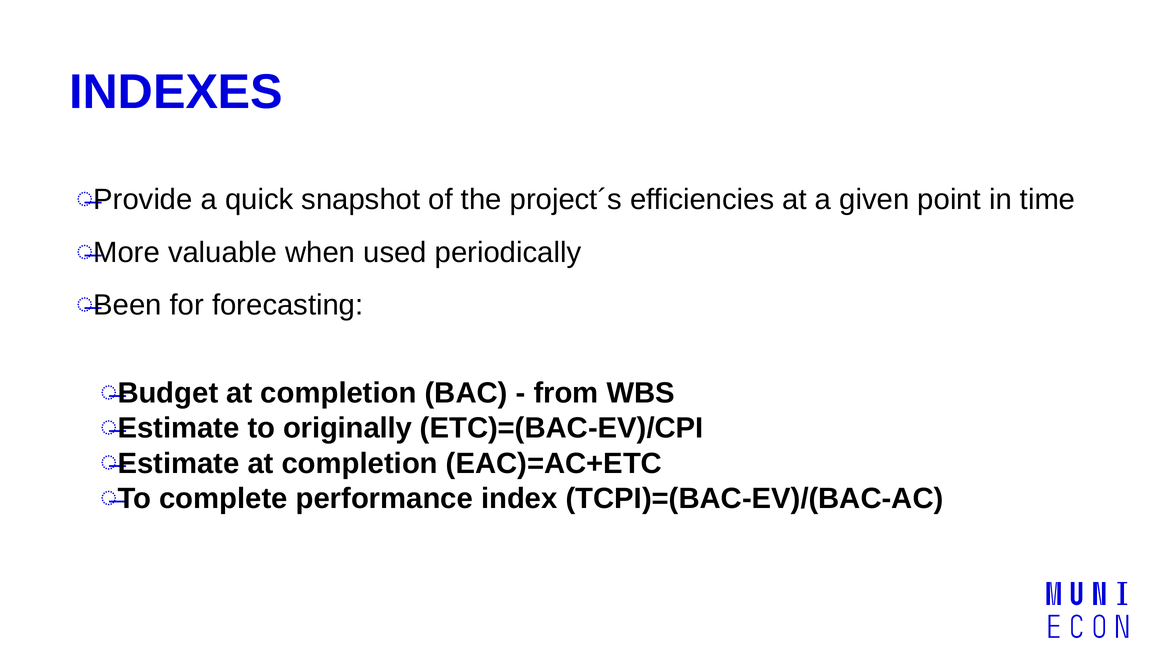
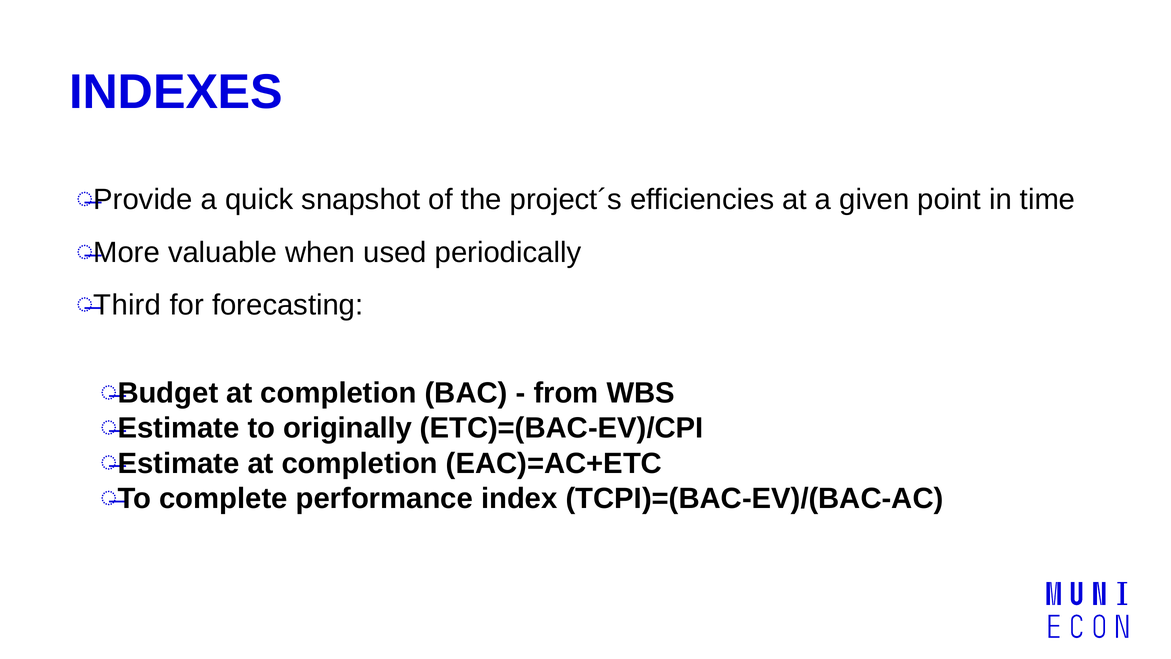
Been: Been -> Third
